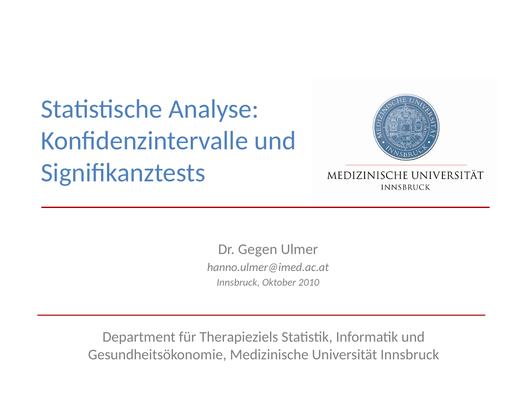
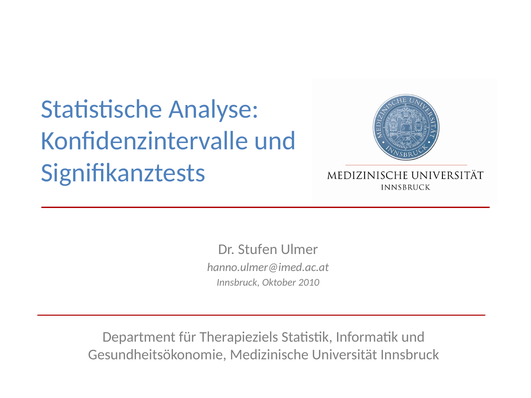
Gegen: Gegen -> Stufen
